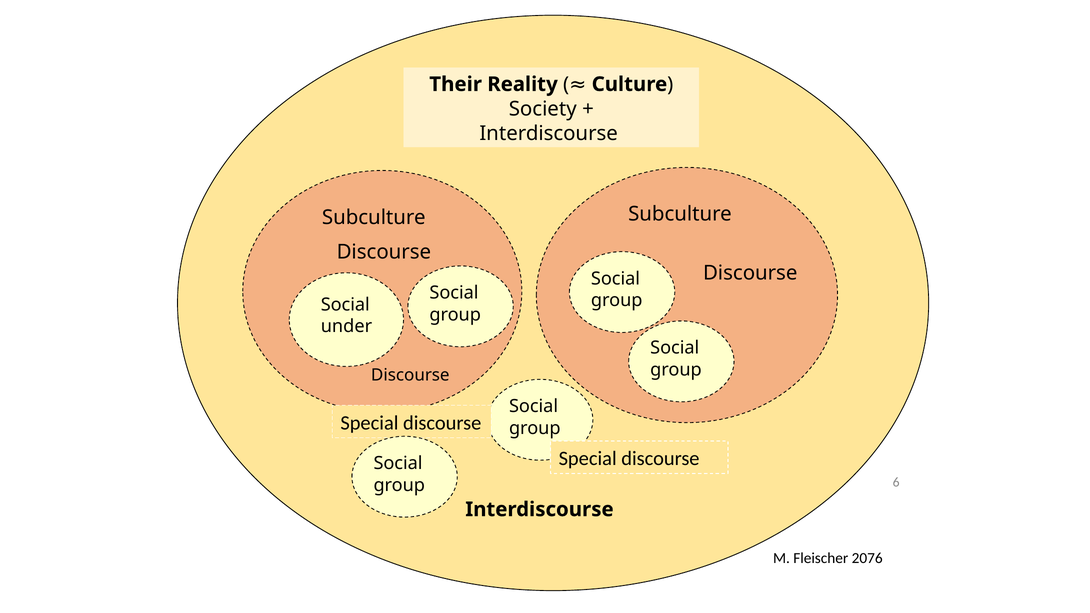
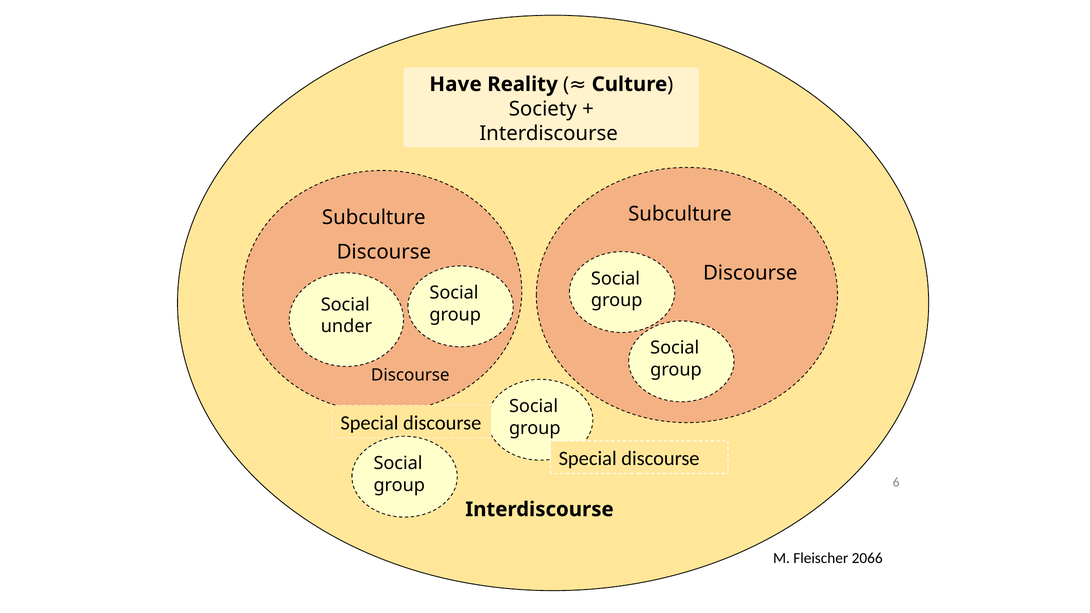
Their: Their -> Have
2076: 2076 -> 2066
